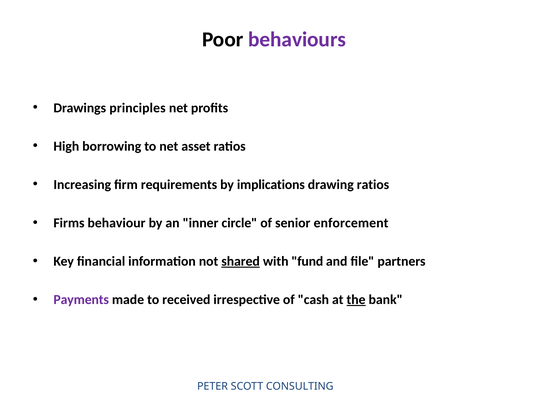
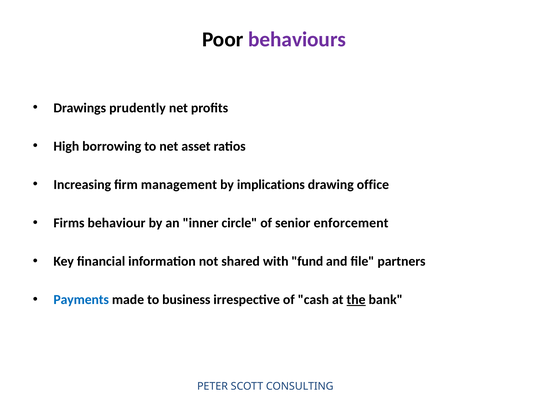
principles: principles -> prudently
requirements: requirements -> management
drawing ratios: ratios -> office
shared underline: present -> none
Payments colour: purple -> blue
received: received -> business
